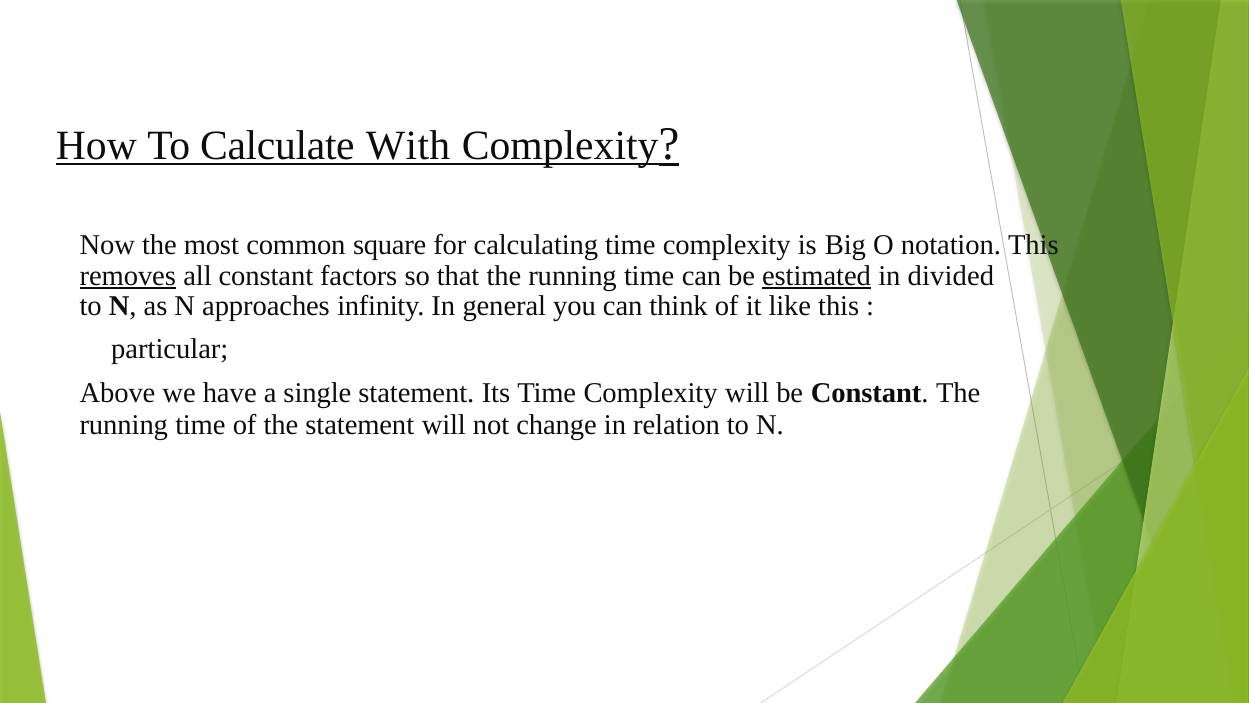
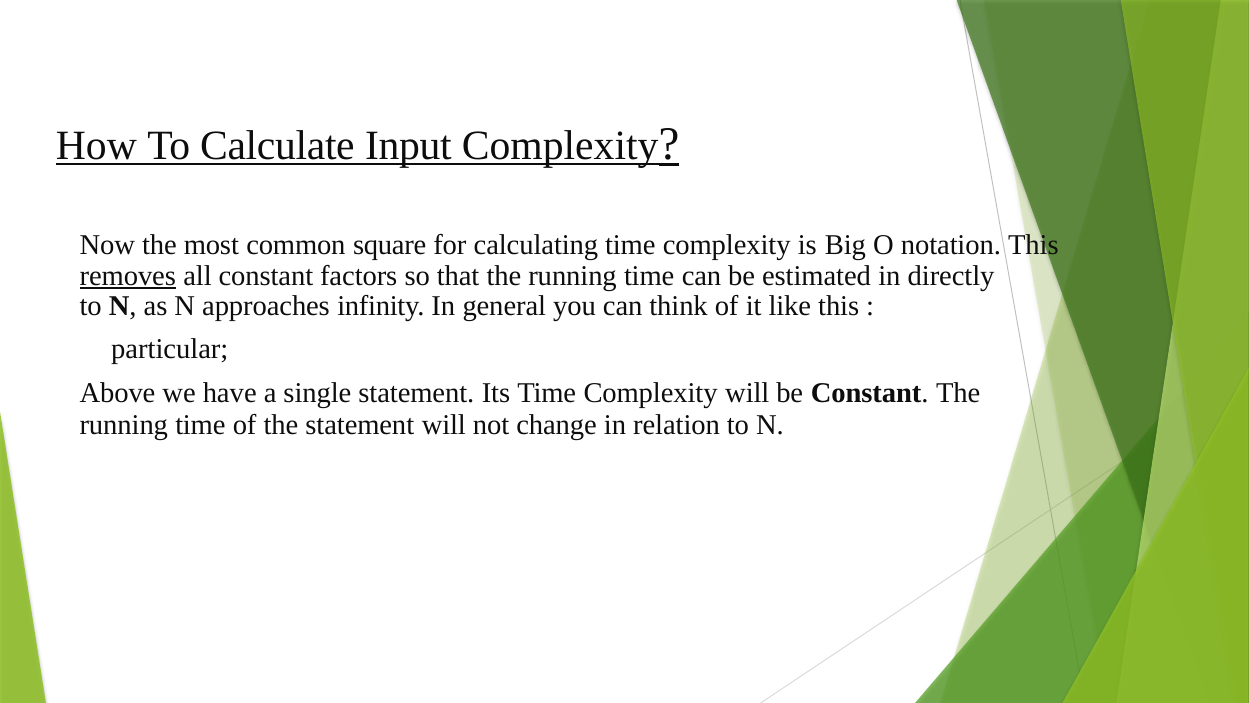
With: With -> Input
estimated underline: present -> none
divided: divided -> directly
